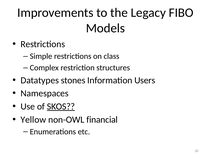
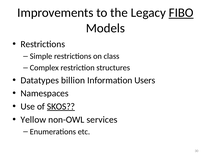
FIBO underline: none -> present
stones: stones -> billion
financial: financial -> services
